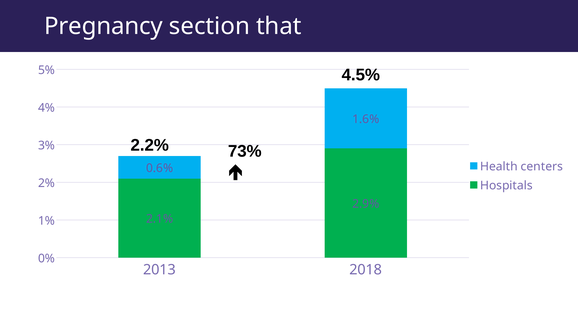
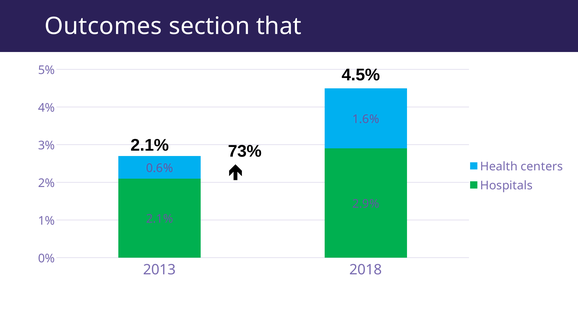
Pregnancy: Pregnancy -> Outcomes
2.2% at (150, 145): 2.2% -> 2.1%
